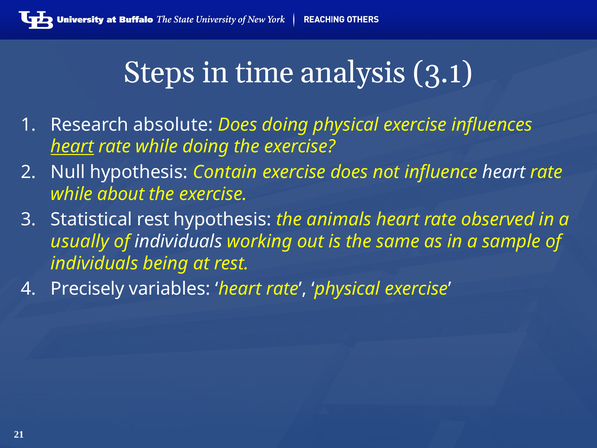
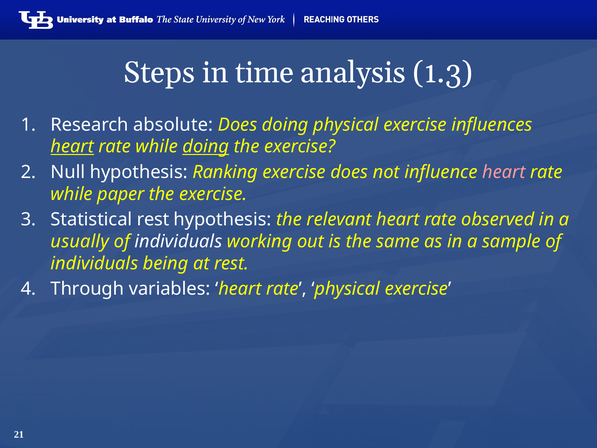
3.1: 3.1 -> 1.3
doing at (206, 146) underline: none -> present
Contain: Contain -> Ranking
heart at (504, 172) colour: white -> pink
about: about -> paper
animals: animals -> relevant
Precisely: Precisely -> Through
